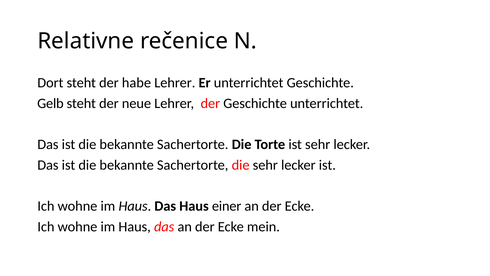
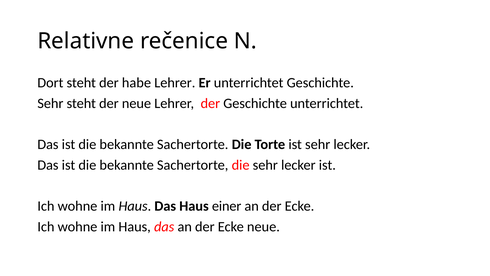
Gelb at (50, 103): Gelb -> Sehr
Ecke mein: mein -> neue
